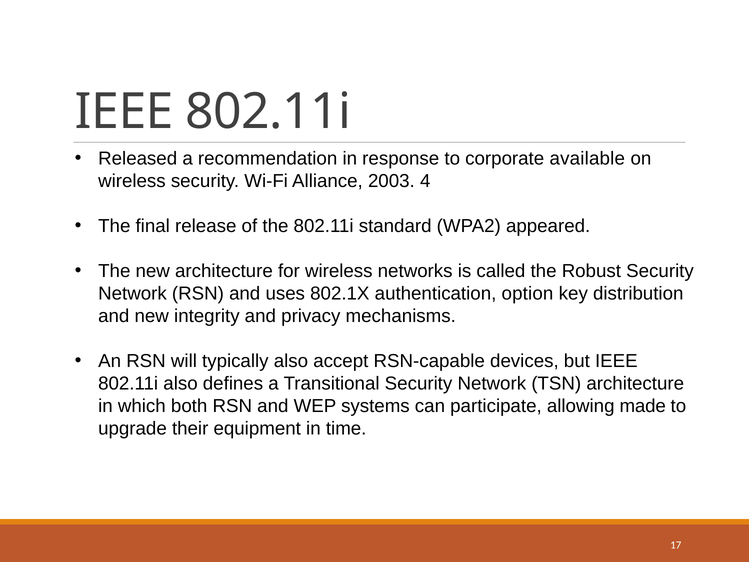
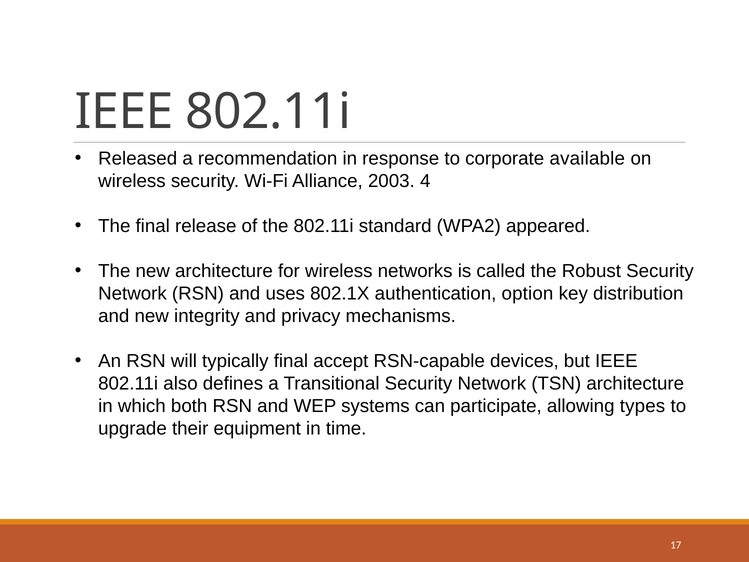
typically also: also -> final
made: made -> types
